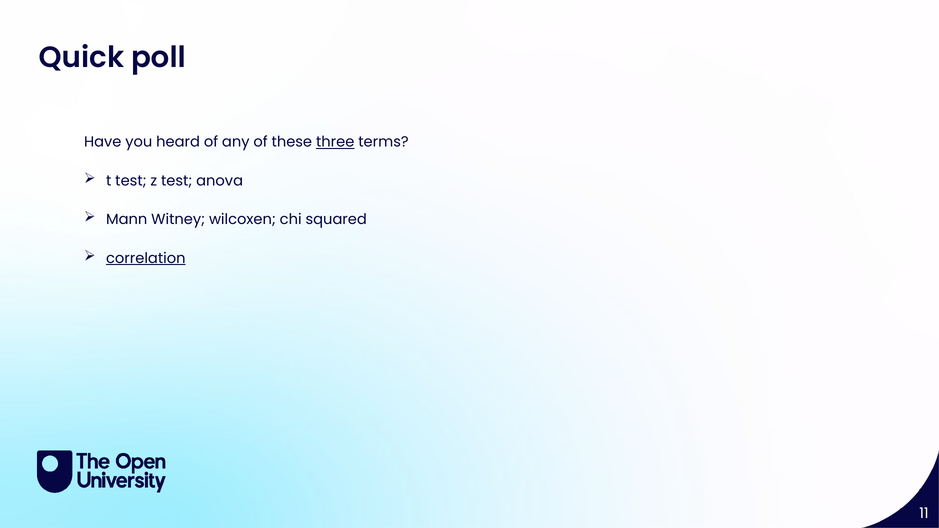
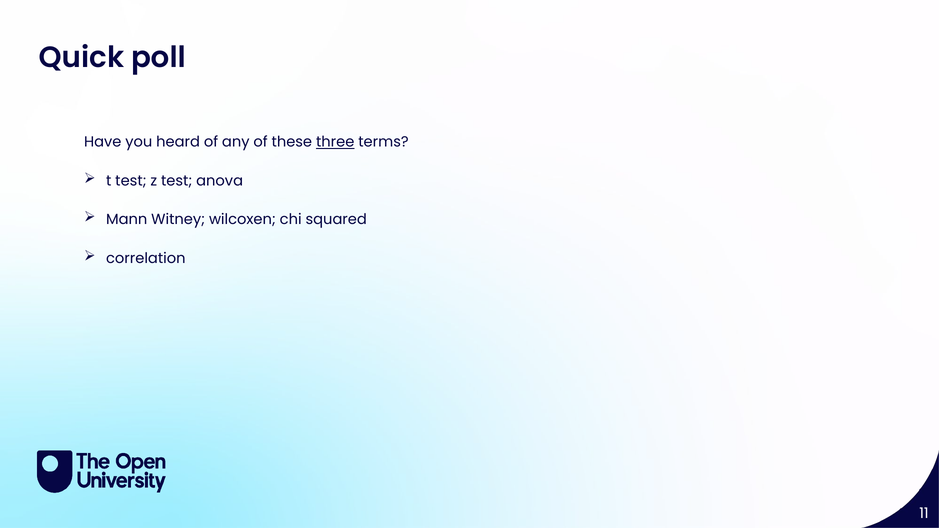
correlation underline: present -> none
